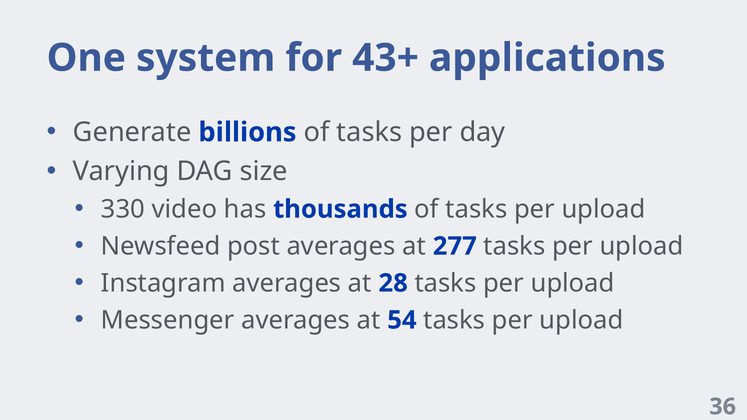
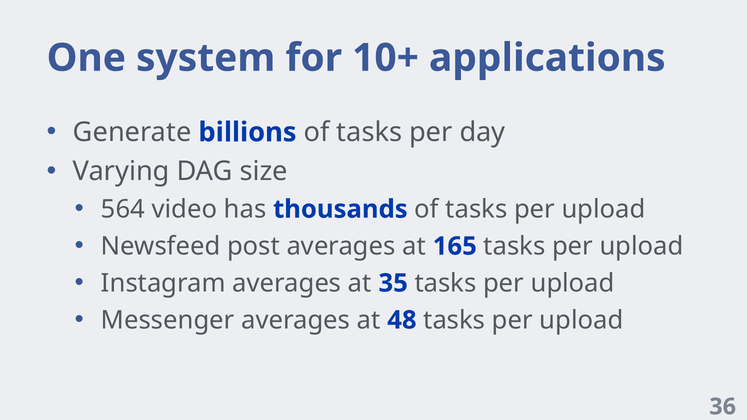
43+: 43+ -> 10+
330: 330 -> 564
277: 277 -> 165
28: 28 -> 35
54: 54 -> 48
